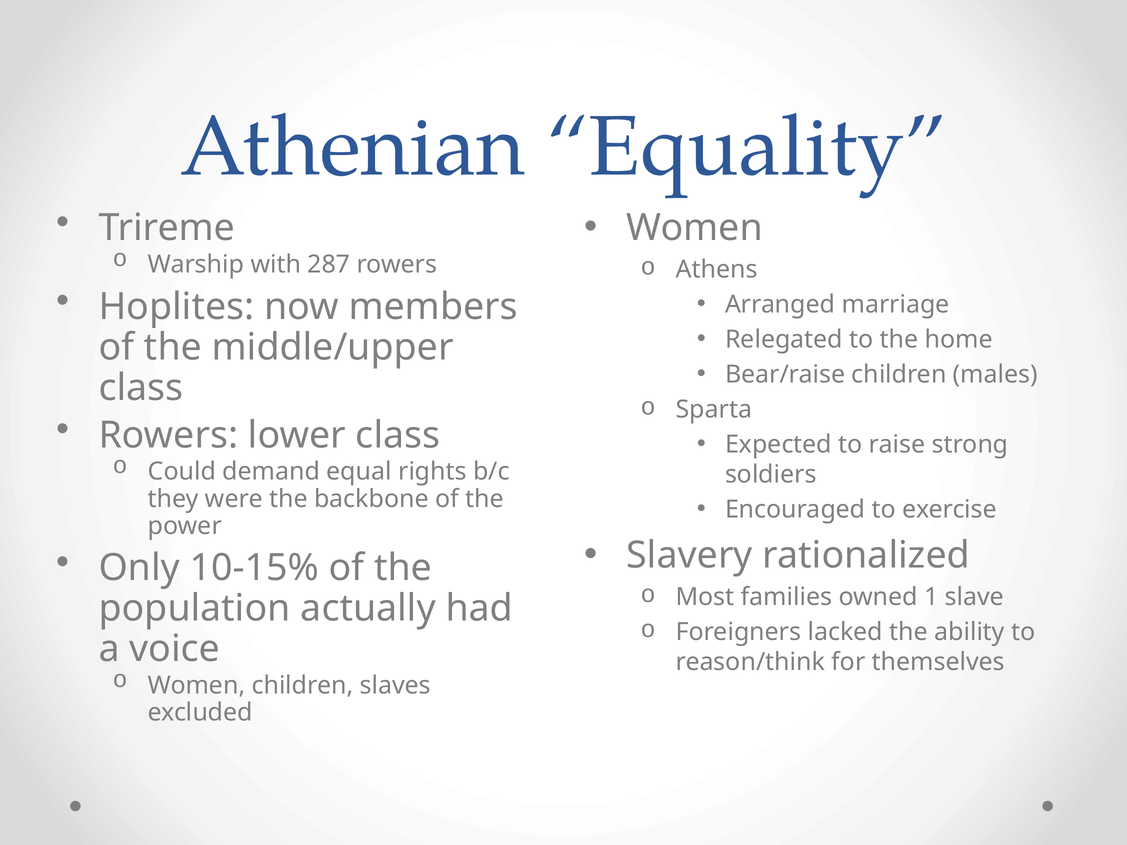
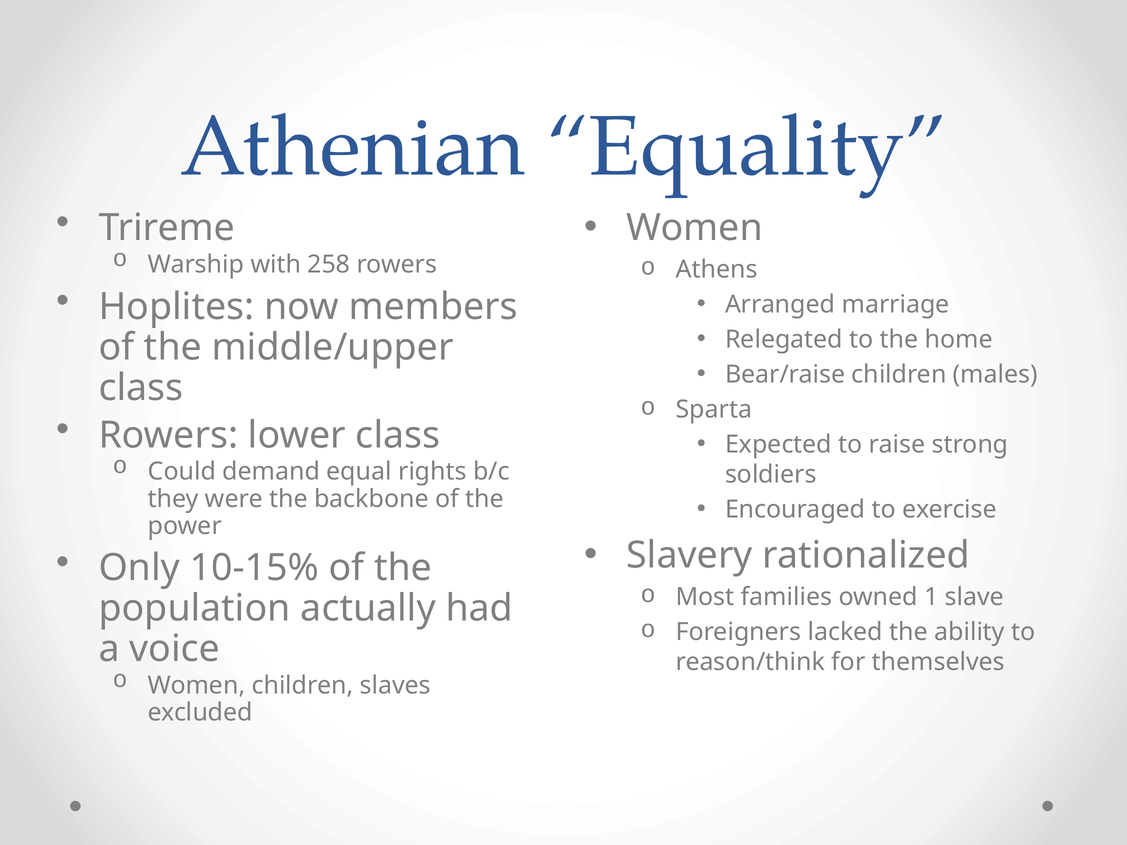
287: 287 -> 258
